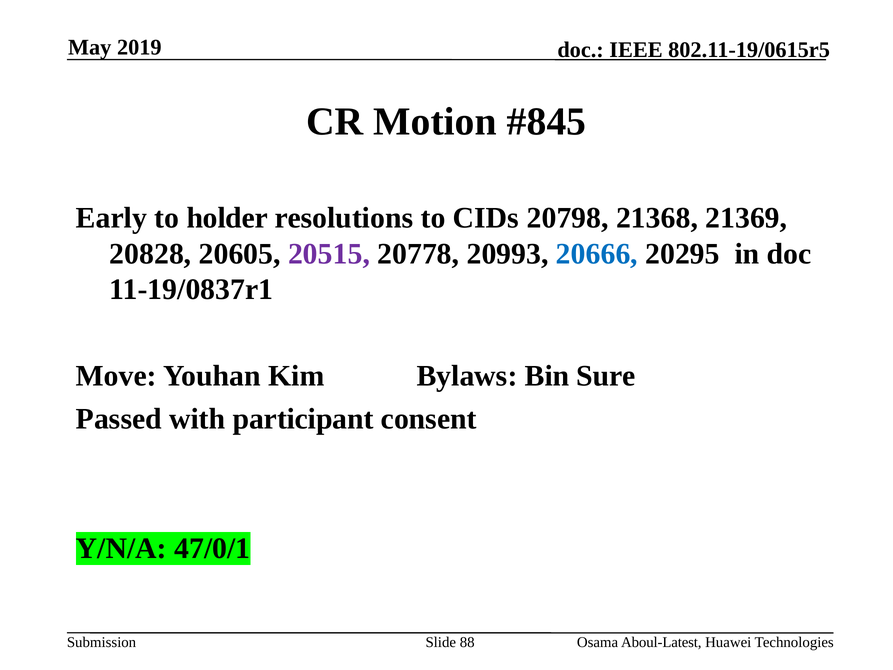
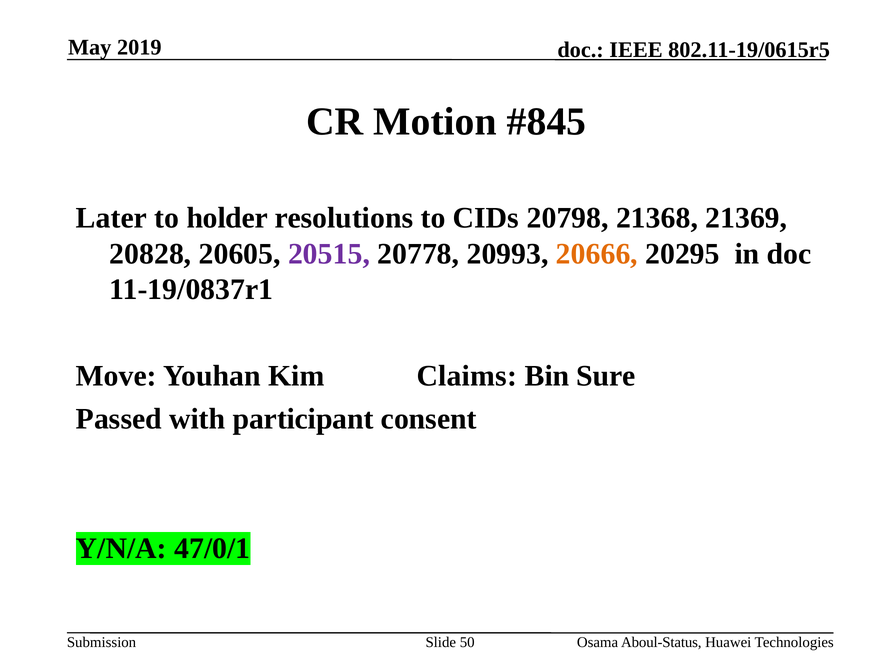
Early: Early -> Later
20666 colour: blue -> orange
Bylaws: Bylaws -> Claims
88: 88 -> 50
Aboul-Latest: Aboul-Latest -> Aboul-Status
